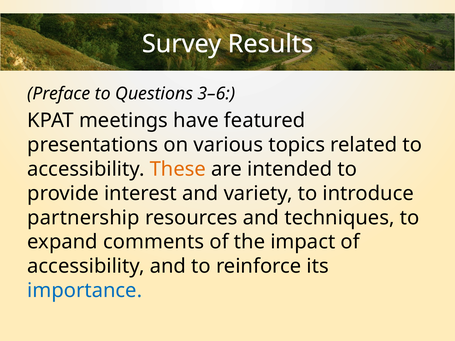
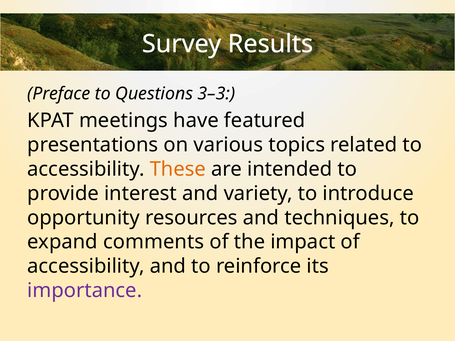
3–6: 3–6 -> 3–3
partnership: partnership -> opportunity
importance colour: blue -> purple
